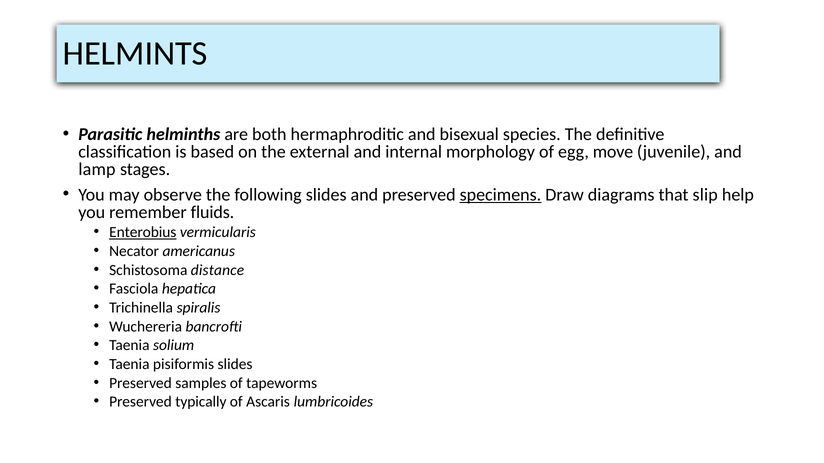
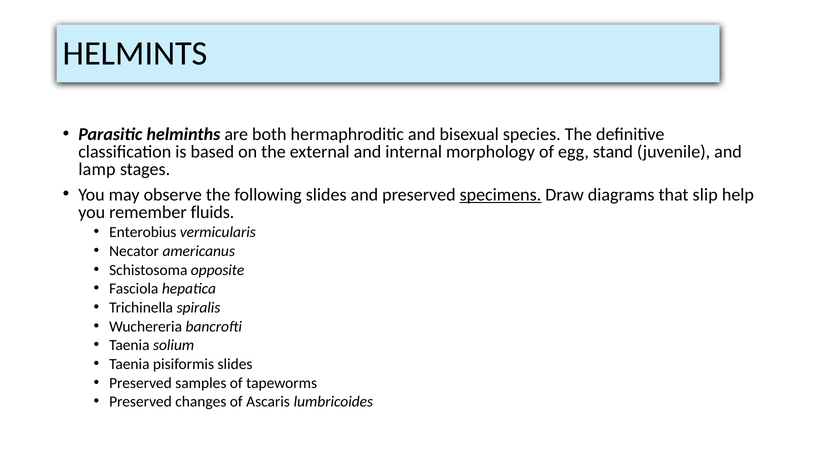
move: move -> stand
Enterobius underline: present -> none
distance: distance -> opposite
typically: typically -> changes
